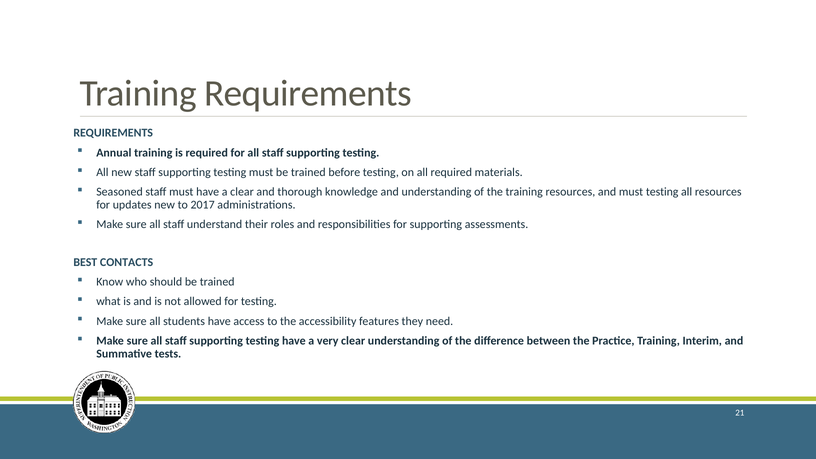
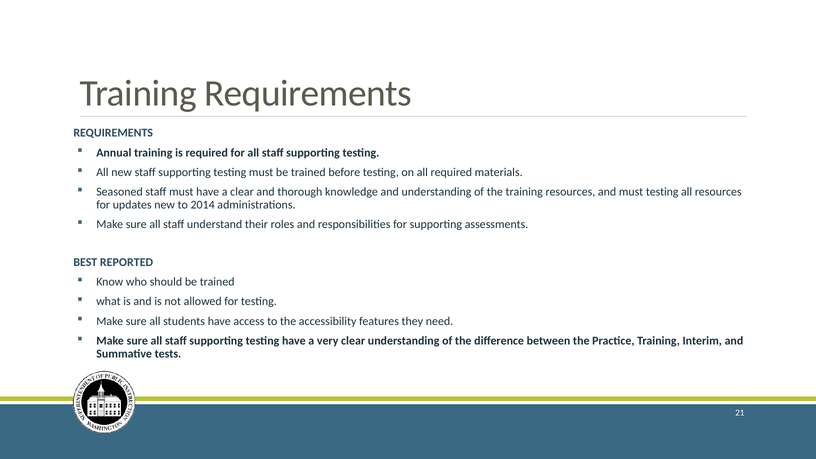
2017: 2017 -> 2014
CONTACTS: CONTACTS -> REPORTED
